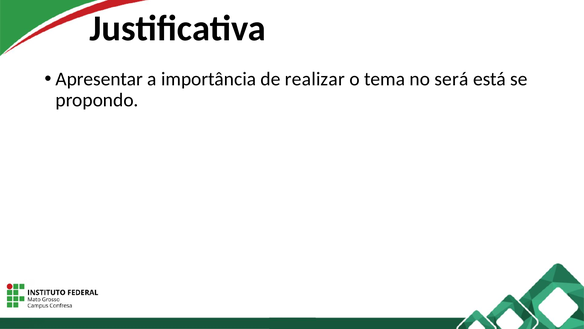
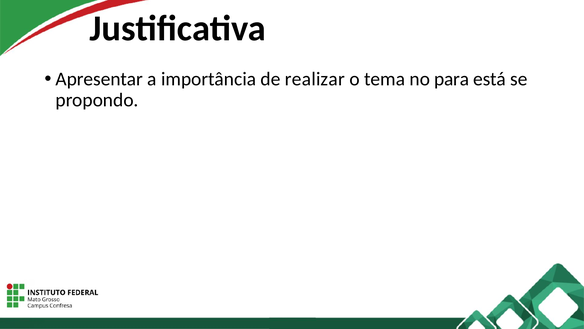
será: será -> para
